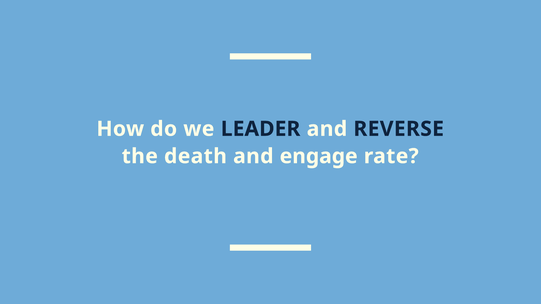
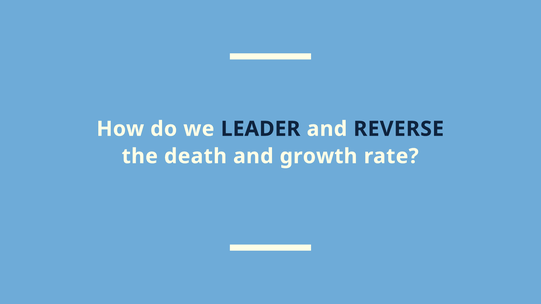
engage: engage -> growth
